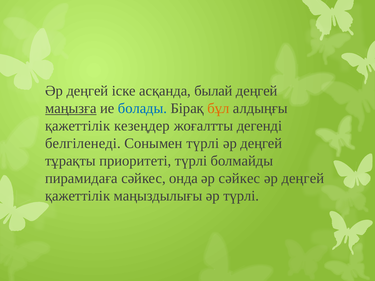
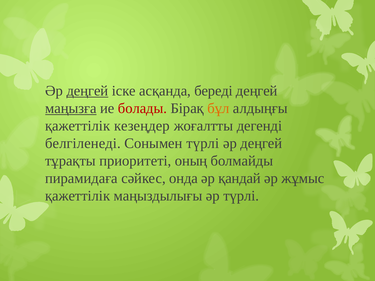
деңгей at (87, 91) underline: none -> present
былай: былай -> береді
болады colour: blue -> red
приоритеті түрлі: түрлі -> оның
әр сәйкес: сәйкес -> қандай
деңгей at (303, 178): деңгей -> жұмыс
